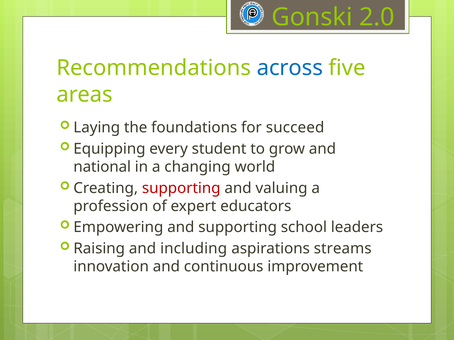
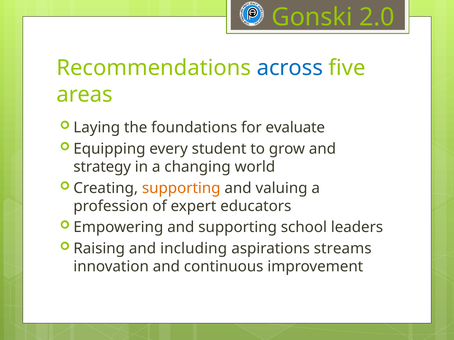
succeed: succeed -> evaluate
national: national -> strategy
supporting at (181, 188) colour: red -> orange
